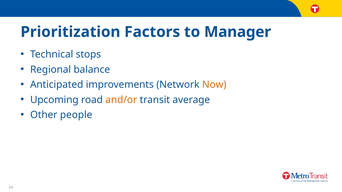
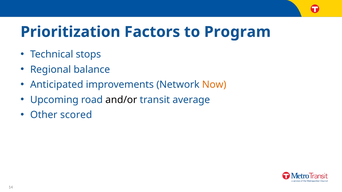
Manager: Manager -> Program
and/or colour: orange -> black
people: people -> scored
